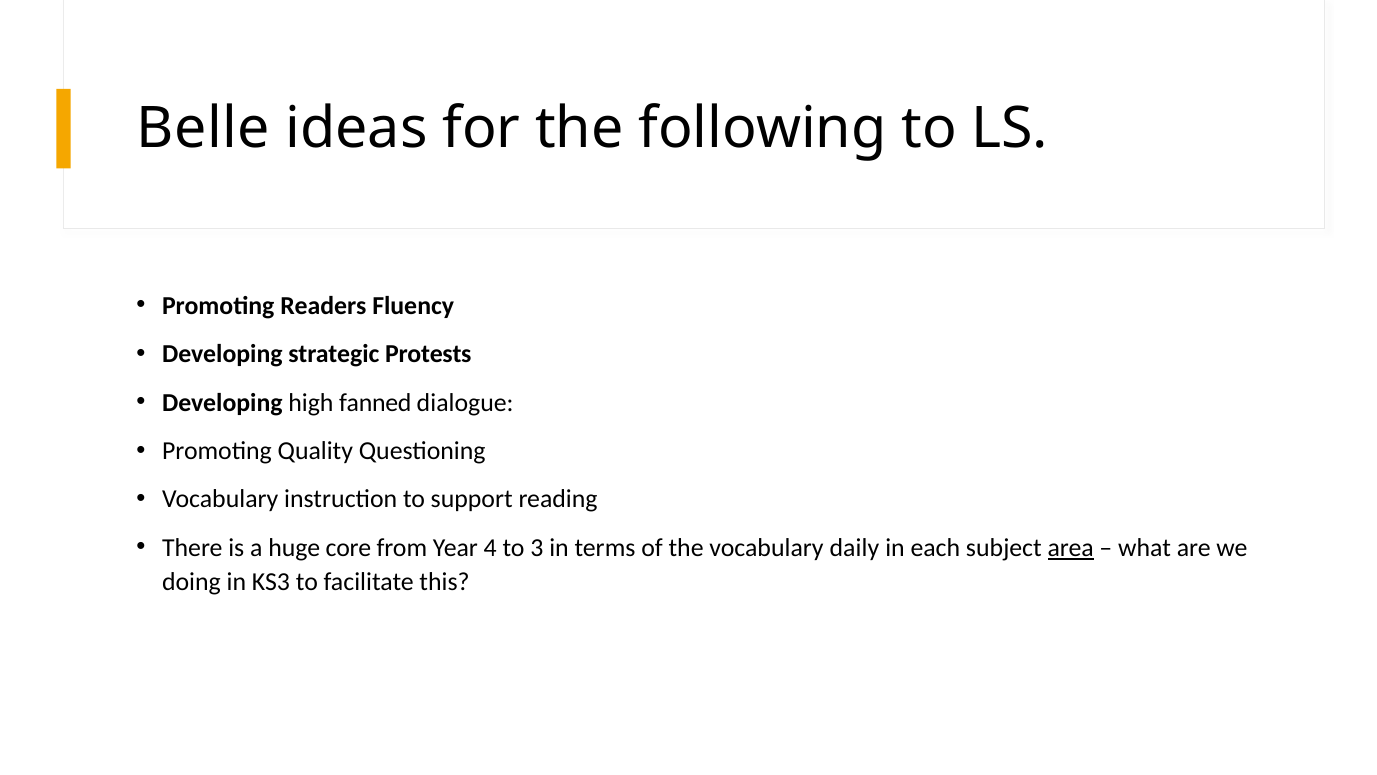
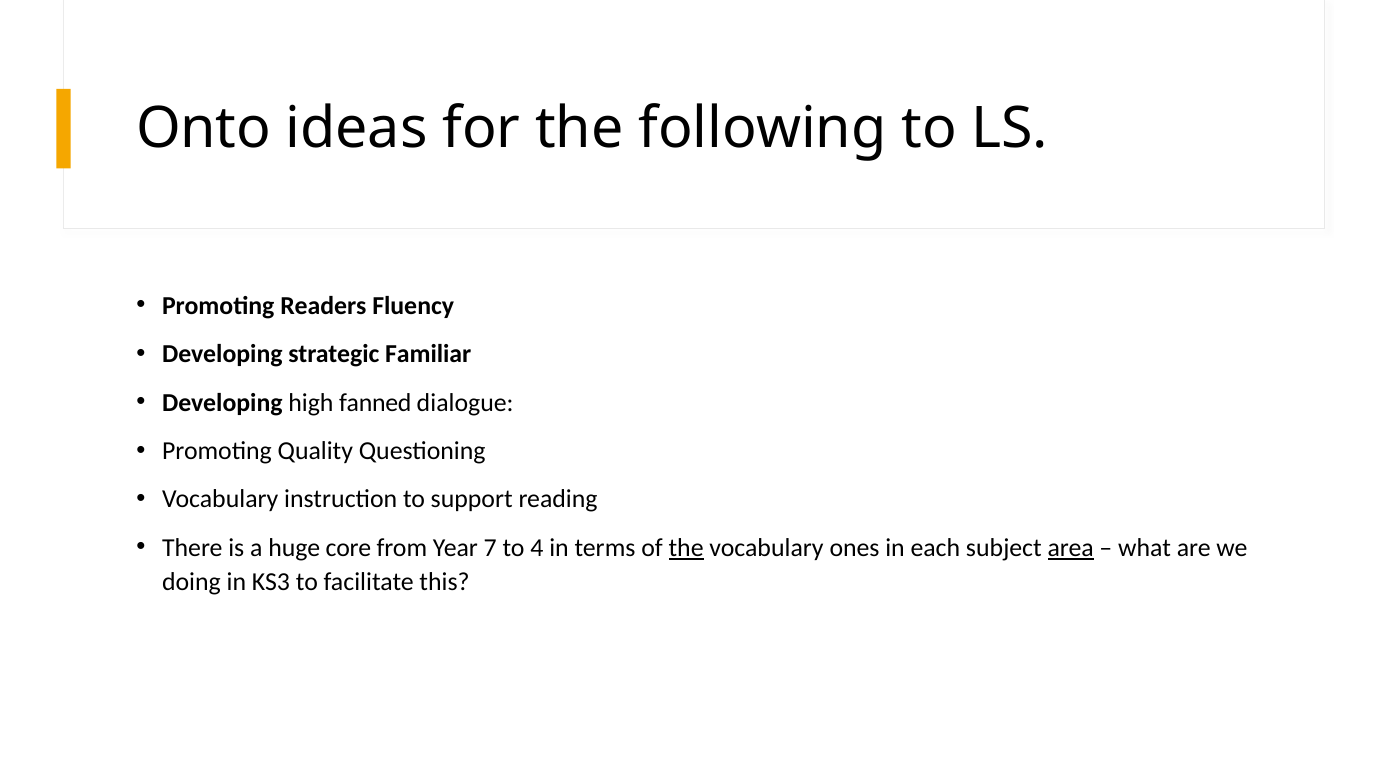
Belle: Belle -> Onto
Protests: Protests -> Familiar
4: 4 -> 7
3: 3 -> 4
the at (686, 548) underline: none -> present
daily: daily -> ones
